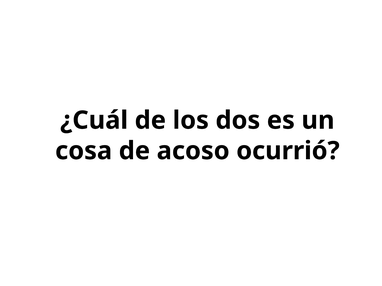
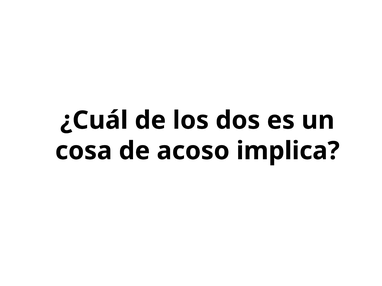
ocurrió: ocurrió -> implica
